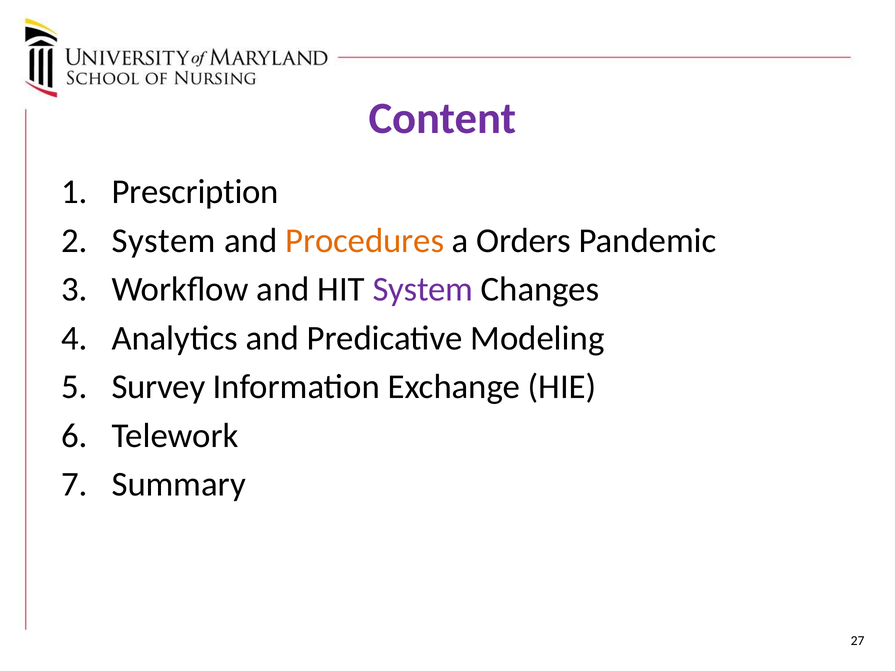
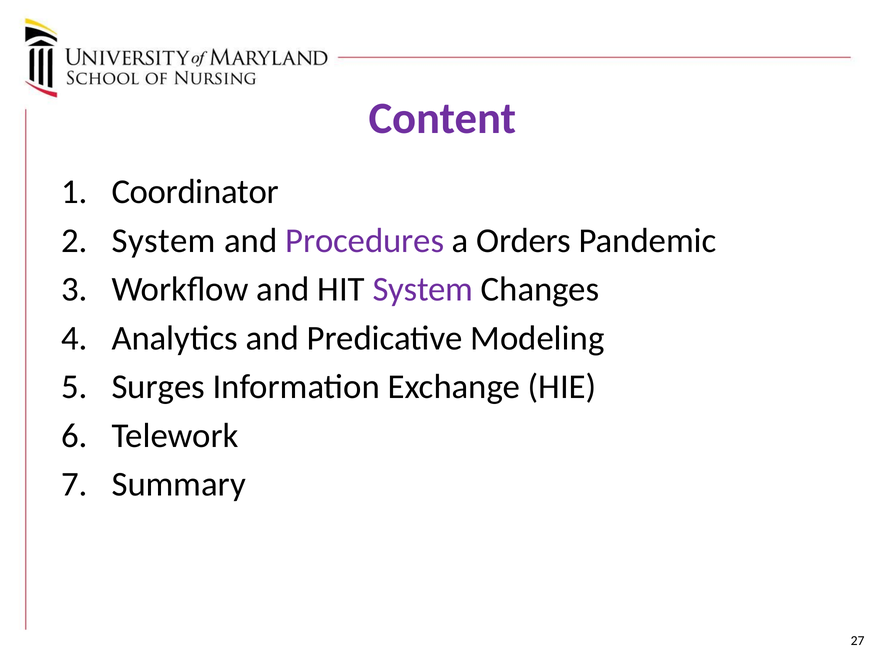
Prescription: Prescription -> Coordinator
Procedures colour: orange -> purple
Survey: Survey -> Surges
